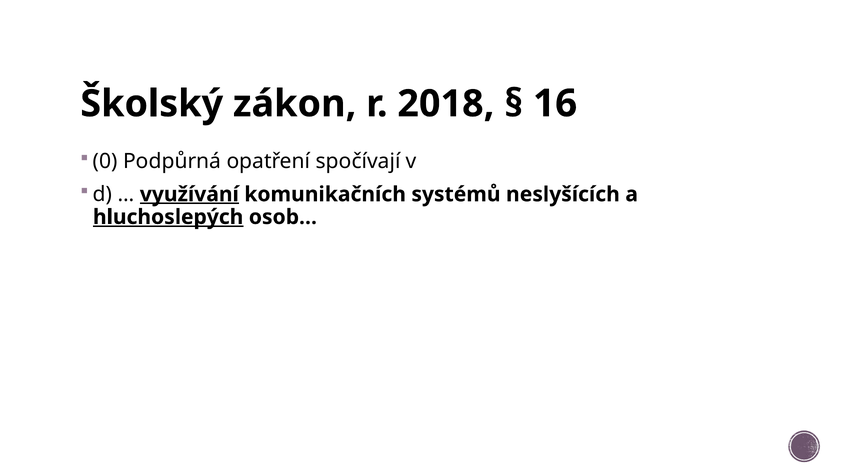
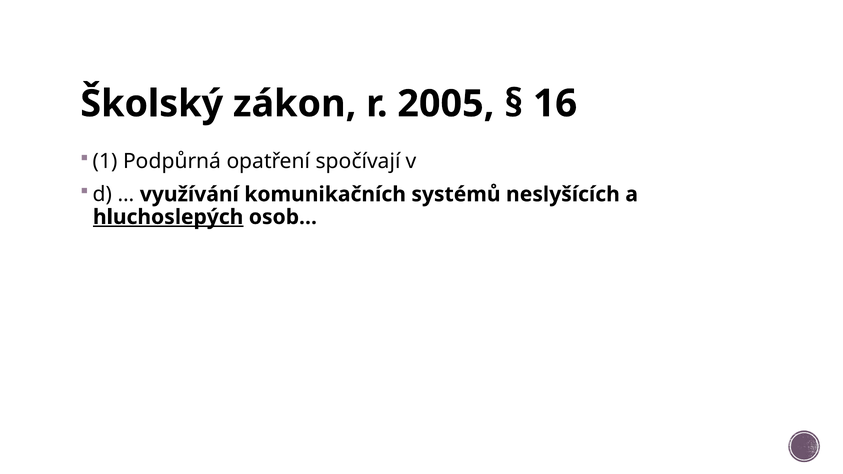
2018: 2018 -> 2005
0: 0 -> 1
využívání underline: present -> none
